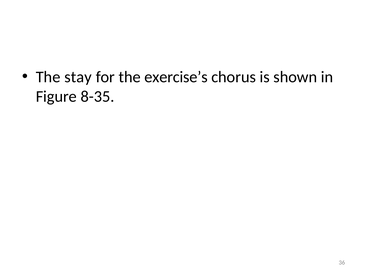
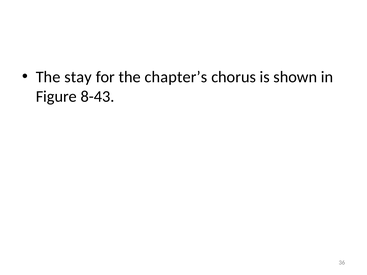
exercise’s: exercise’s -> chapter’s
8-35: 8-35 -> 8-43
